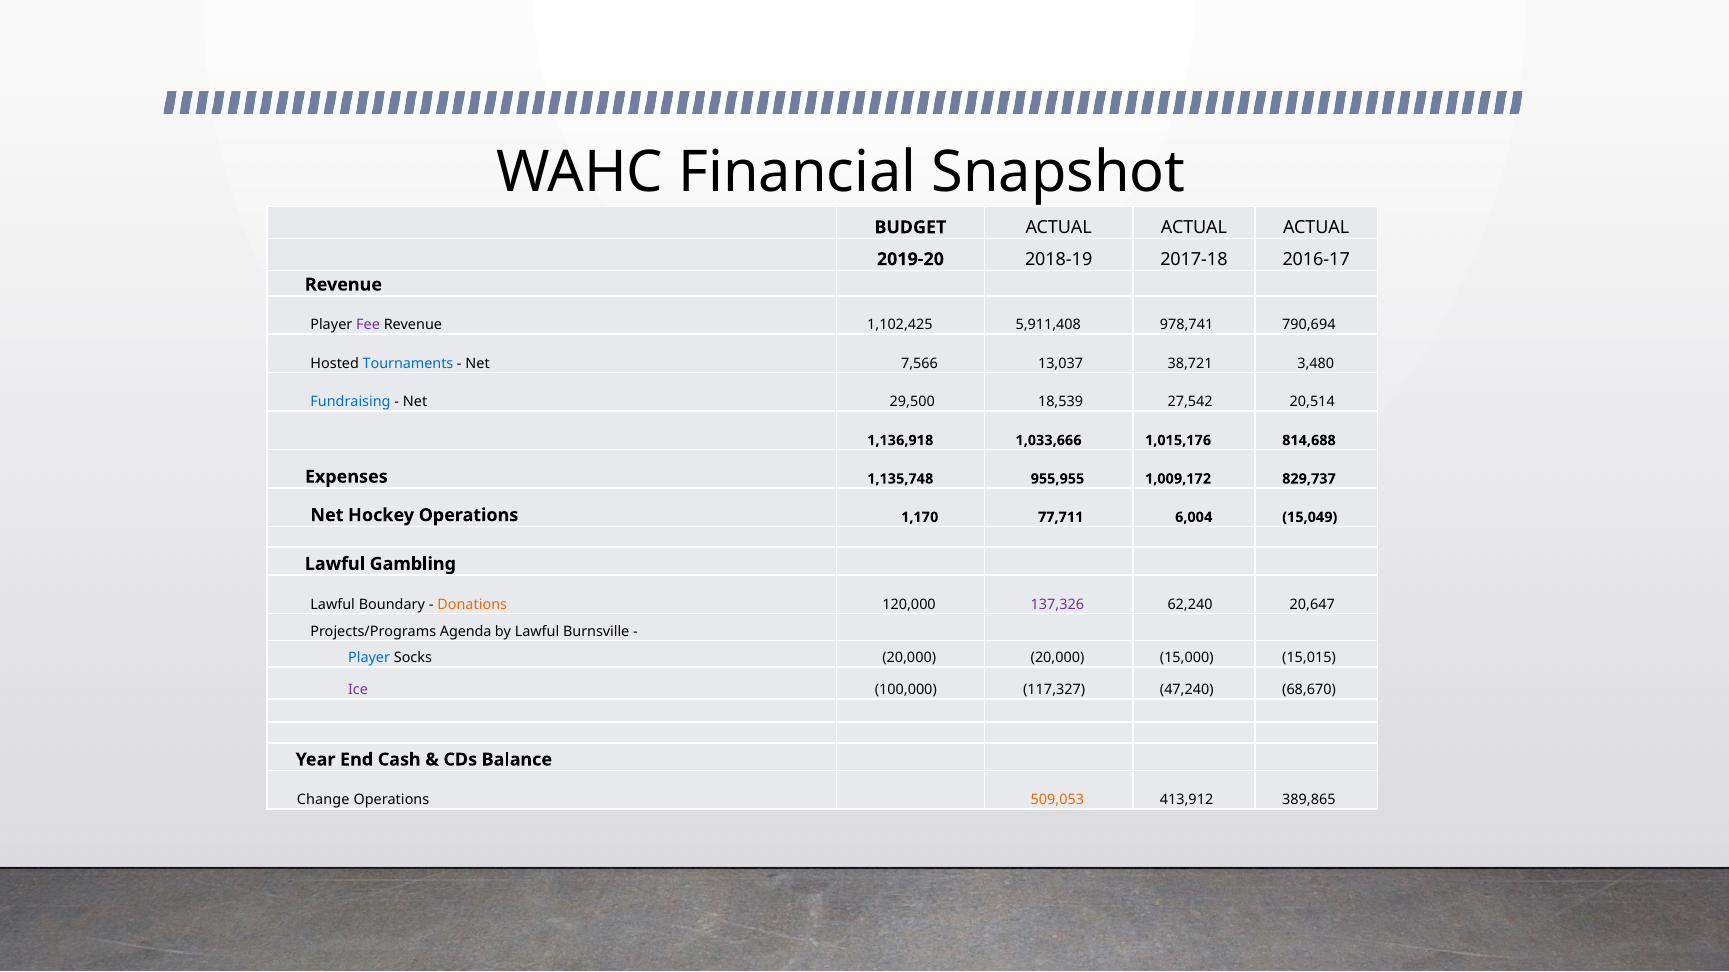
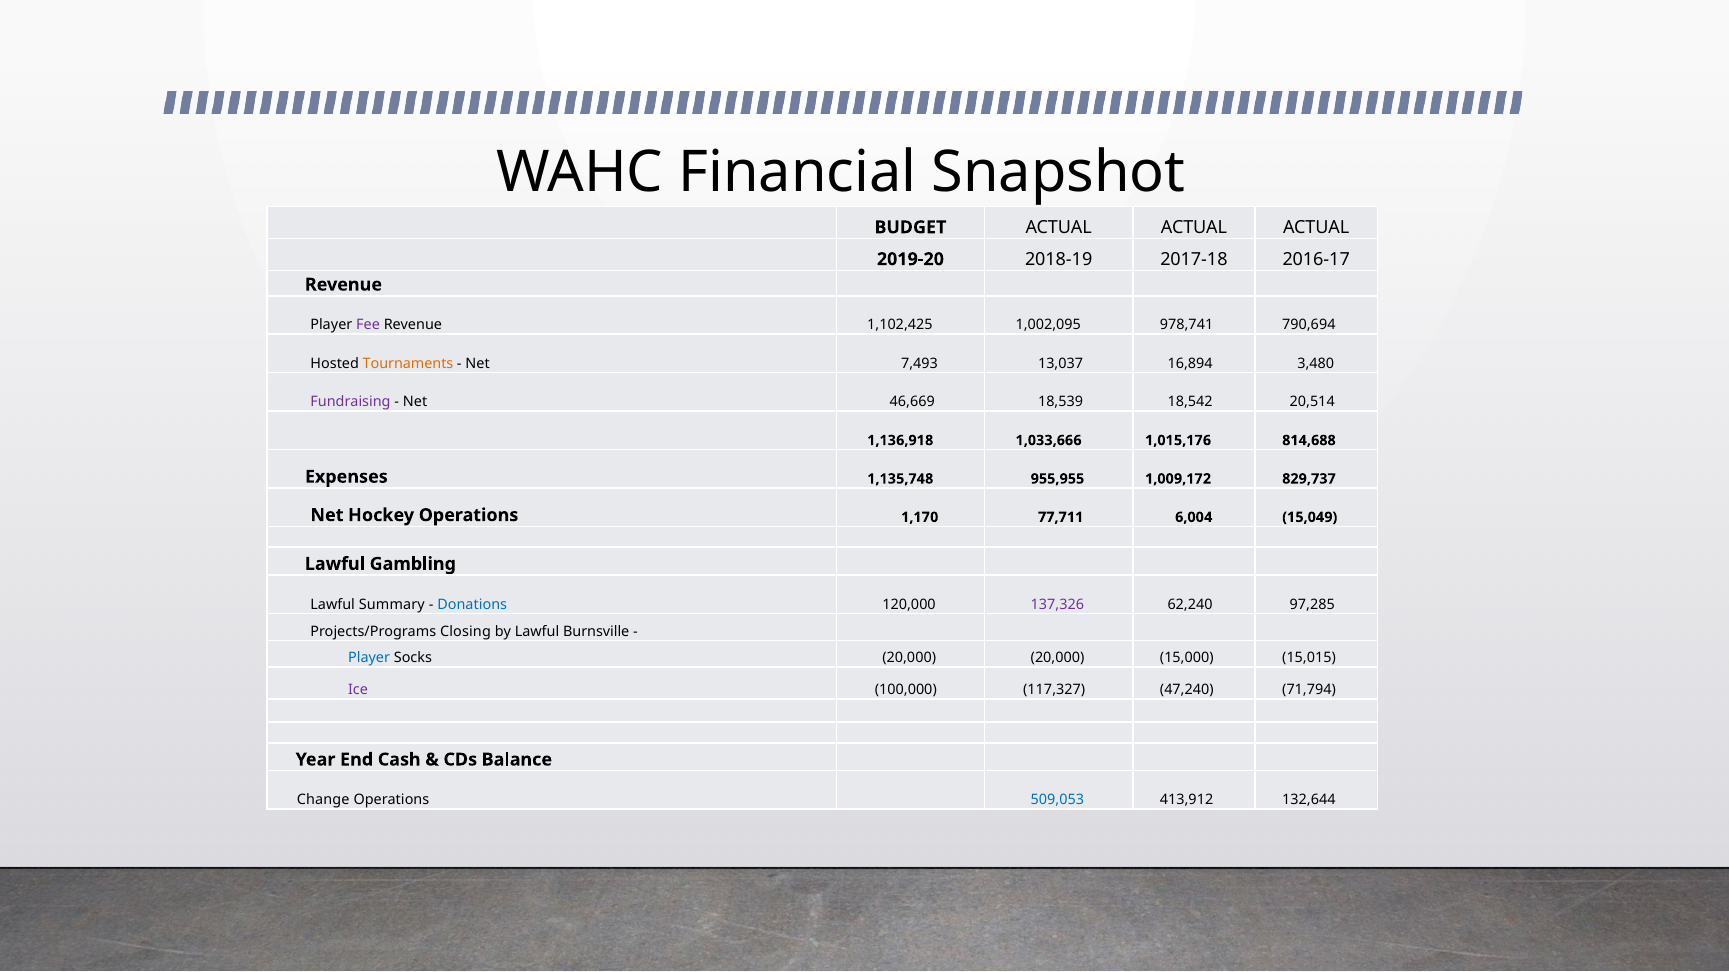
5,911,408: 5,911,408 -> 1,002,095
Tournaments colour: blue -> orange
7,566: 7,566 -> 7,493
38,721: 38,721 -> 16,894
Fundraising colour: blue -> purple
29,500: 29,500 -> 46,669
27,542: 27,542 -> 18,542
Boundary: Boundary -> Summary
Donations colour: orange -> blue
20,647: 20,647 -> 97,285
Agenda: Agenda -> Closing
68,670: 68,670 -> 71,794
509,053 colour: orange -> blue
389,865: 389,865 -> 132,644
